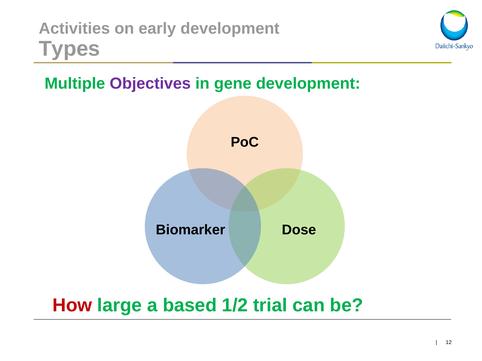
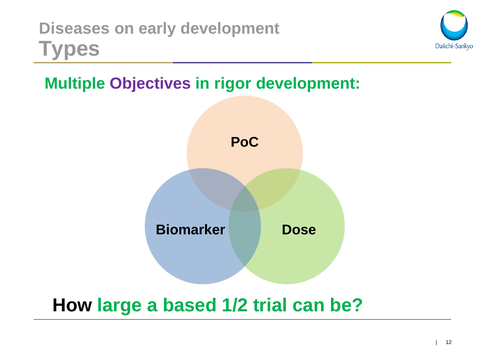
Activities: Activities -> Diseases
gene: gene -> rigor
How colour: red -> black
